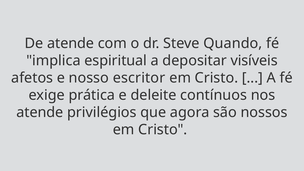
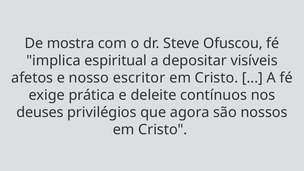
De atende: atende -> mostra
Quando: Quando -> Ofuscou
atende at (40, 112): atende -> deuses
